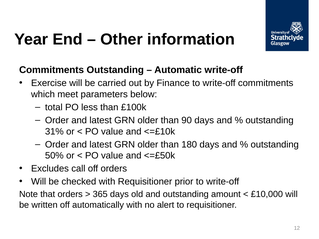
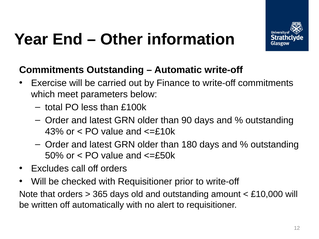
31%: 31% -> 43%
